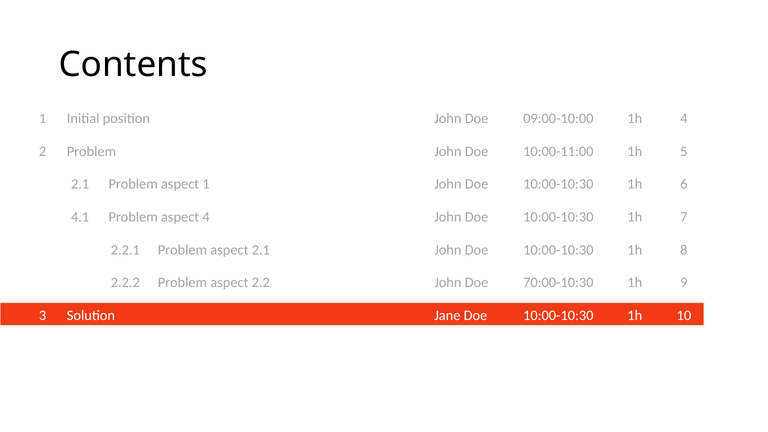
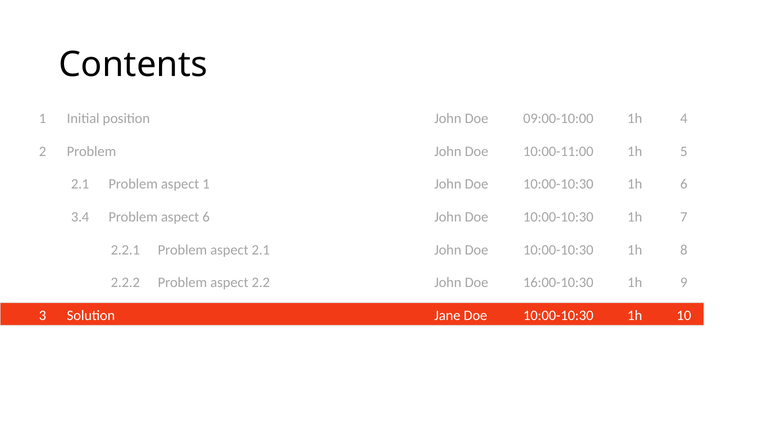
4.1: 4.1 -> 3.4
aspect 4: 4 -> 6
70:00-10:30: 70:00-10:30 -> 16:00-10:30
